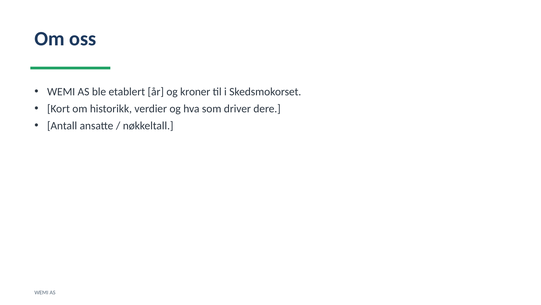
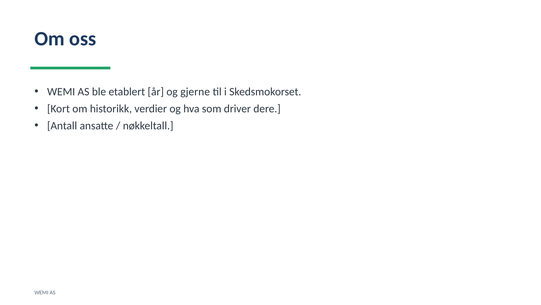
kroner: kroner -> gjerne
